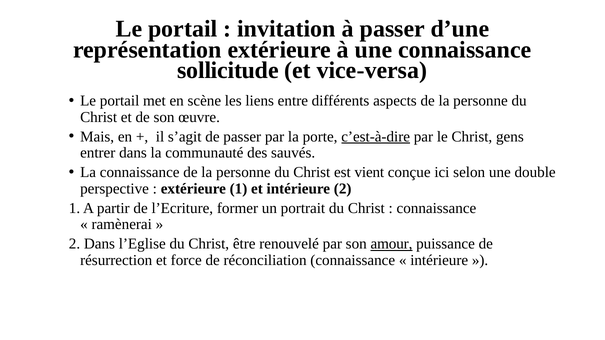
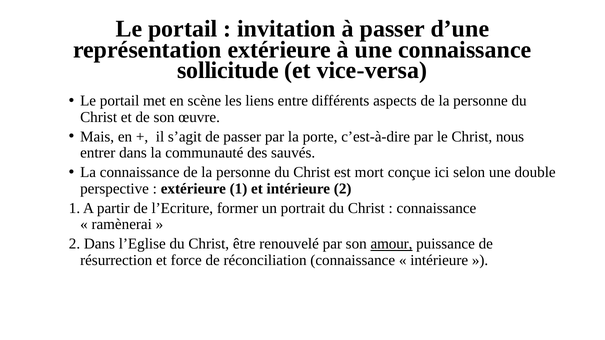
c’est-à-dire underline: present -> none
gens: gens -> nous
vient: vient -> mort
